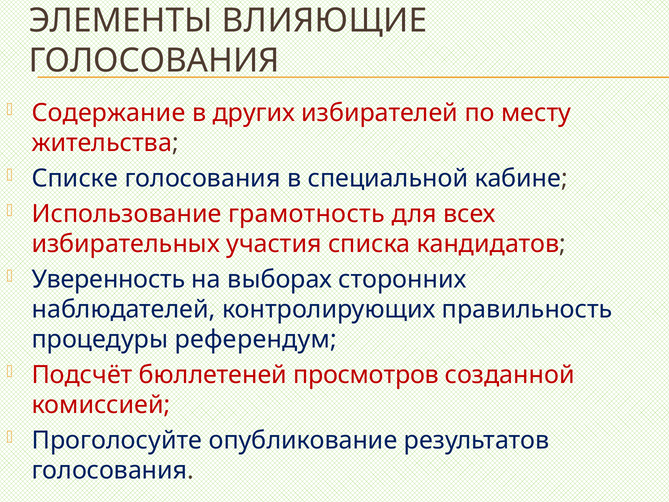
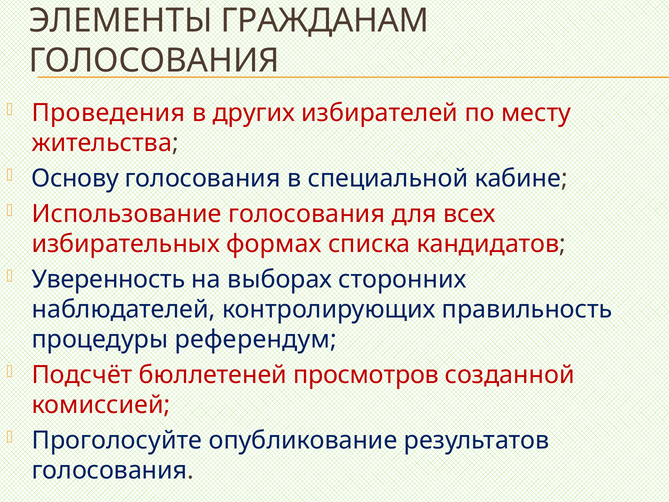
ВЛИЯЮЩИЕ: ВЛИЯЮЩИЕ -> ГРАЖДАНАМ
Содержание: Содержание -> Проведения
Списке: Списке -> Основу
Использование грамотность: грамотность -> голосования
участия: участия -> формах
